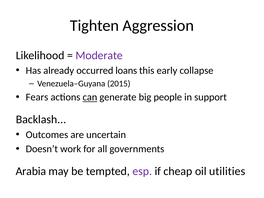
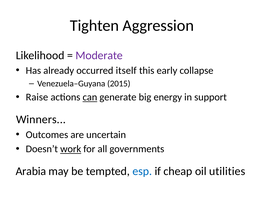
loans: loans -> itself
Fears: Fears -> Raise
people: people -> energy
Backlash: Backlash -> Winners
work underline: none -> present
esp colour: purple -> blue
